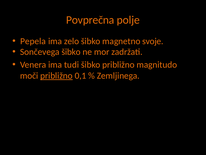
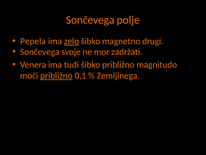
Povprečna at (90, 20): Povprečna -> Sončevega
zelo underline: none -> present
svoje: svoje -> drugi
Sončevega šibko: šibko -> svoje
